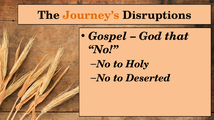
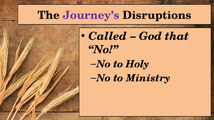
Journey’s colour: orange -> purple
Gospel: Gospel -> Called
Deserted: Deserted -> Ministry
